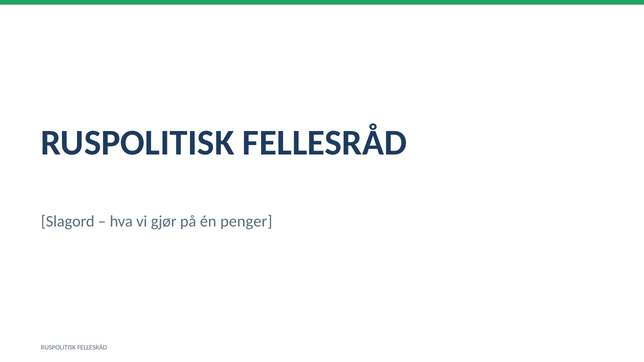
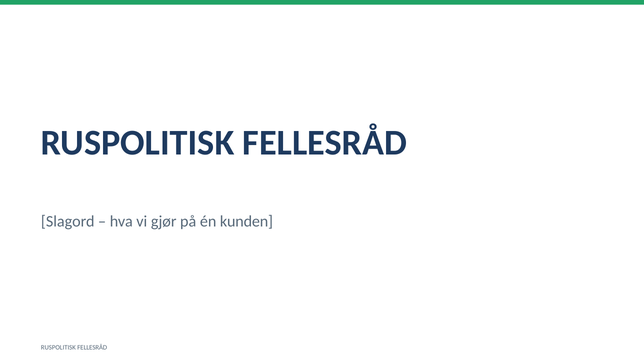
penger: penger -> kunden
